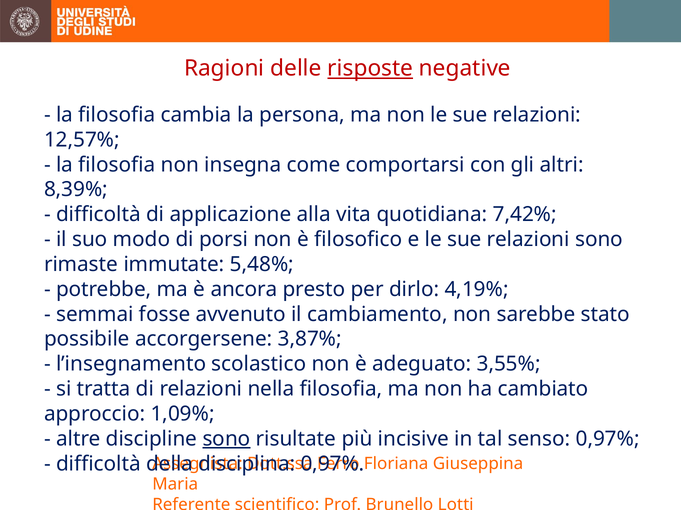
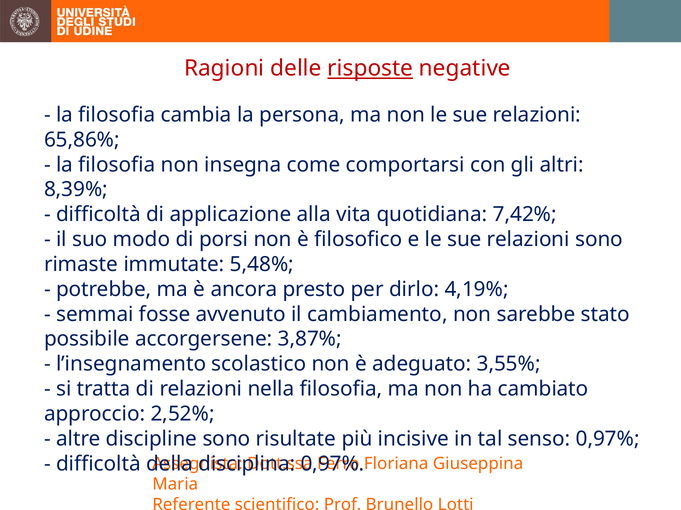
12,57%: 12,57% -> 65,86%
1,09%: 1,09% -> 2,52%
sono at (226, 439) underline: present -> none
